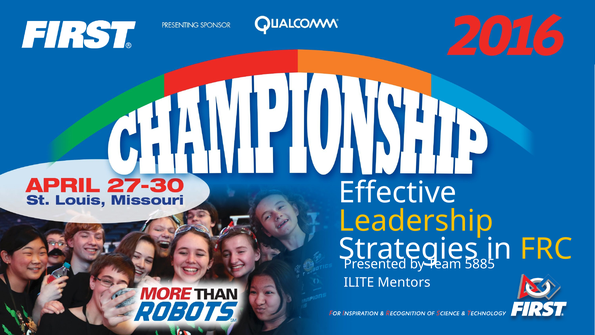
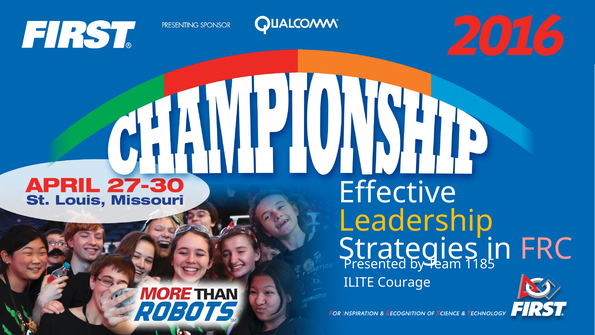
FRC colour: yellow -> pink
5885: 5885 -> 1185
Mentors: Mentors -> Courage
